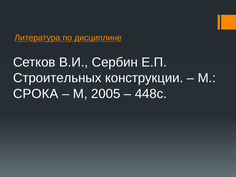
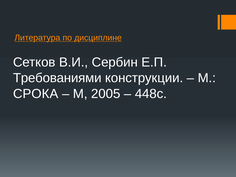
Строительных: Строительных -> Требованиями
